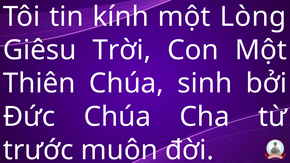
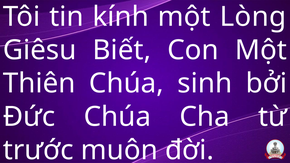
Trời: Trời -> Biết
